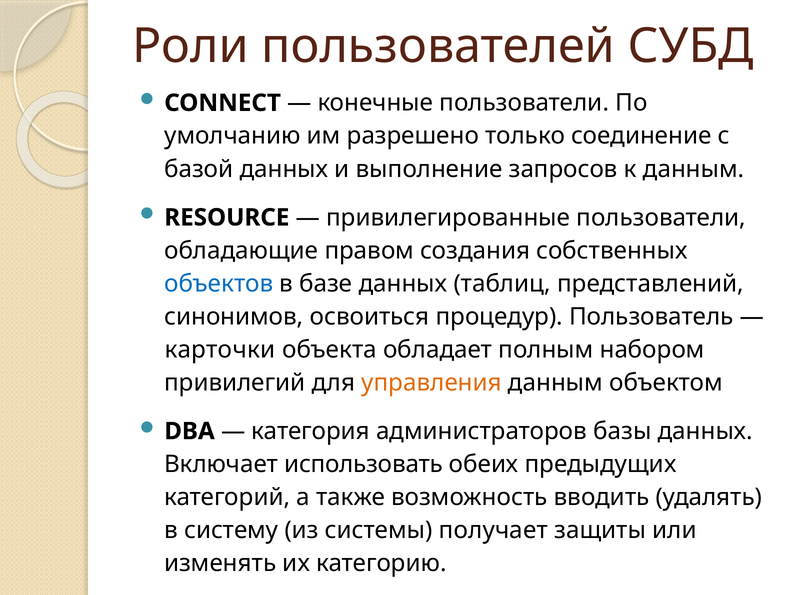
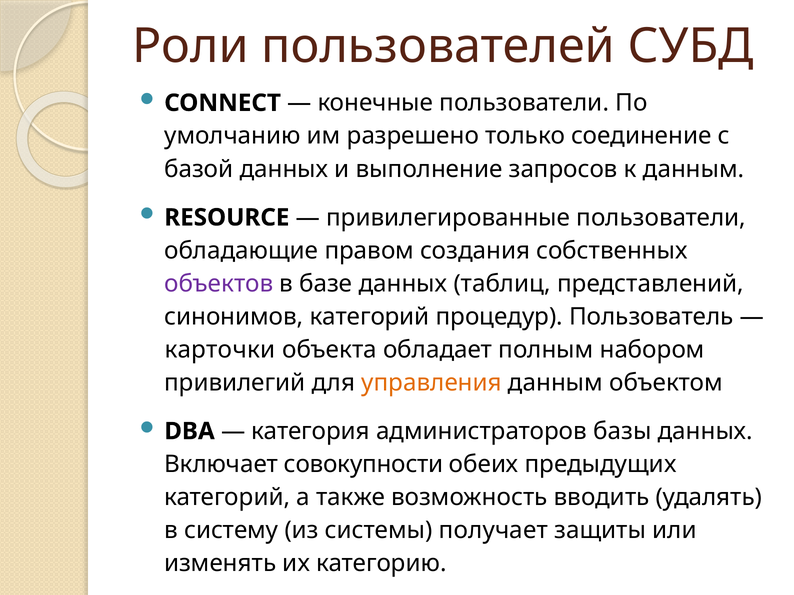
объектов colour: blue -> purple
синонимов освоиться: освоиться -> категорий
использовать: использовать -> совокупности
